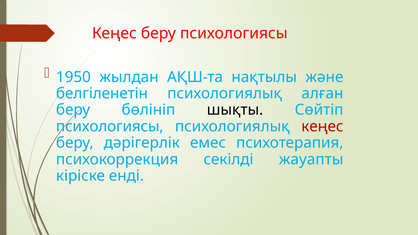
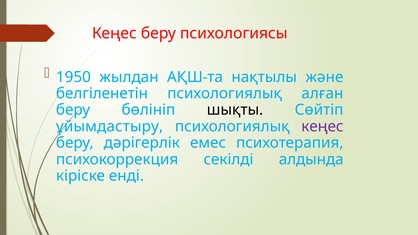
психологиясы at (110, 126): психологиясы -> ұйымдастыру
кеңес at (322, 126) colour: red -> purple
жауапты: жауапты -> алдында
